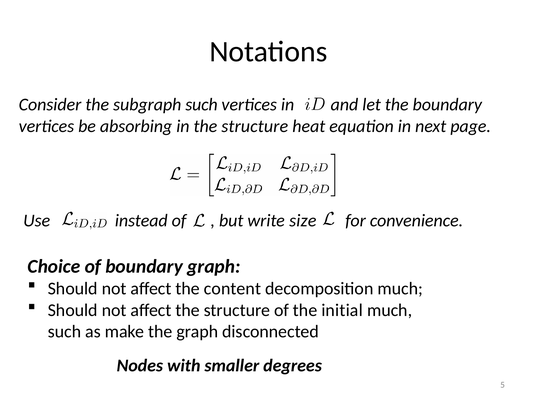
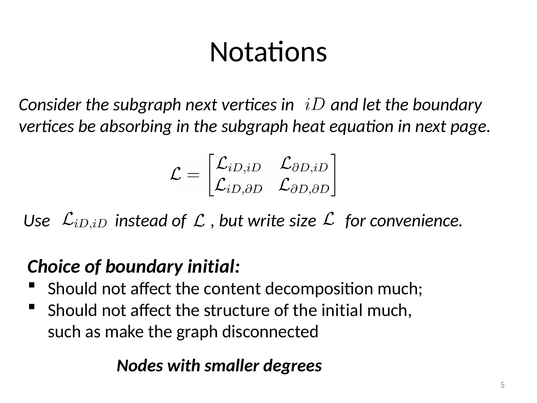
subgraph such: such -> next
in the structure: structure -> subgraph
boundary graph: graph -> initial
